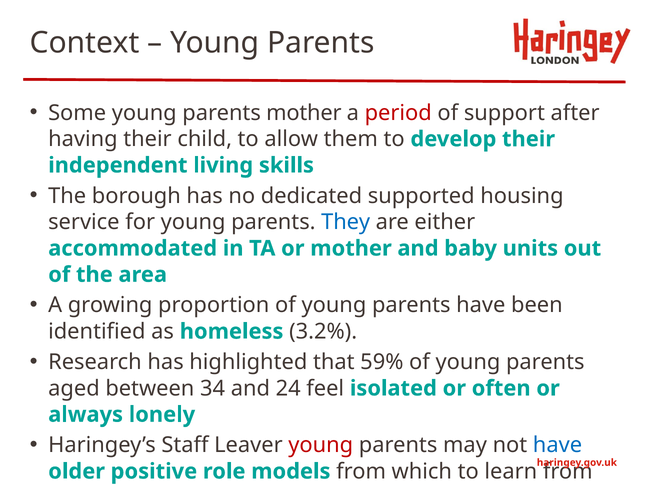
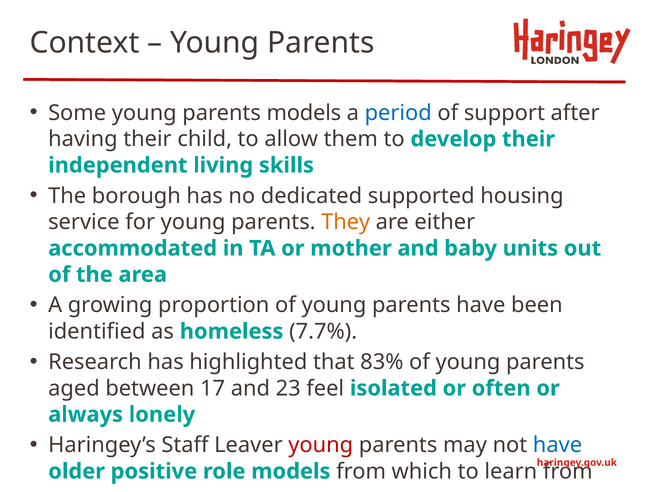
parents mother: mother -> models
period colour: red -> blue
They colour: blue -> orange
3.2%: 3.2% -> 7.7%
59%: 59% -> 83%
34: 34 -> 17
24: 24 -> 23
